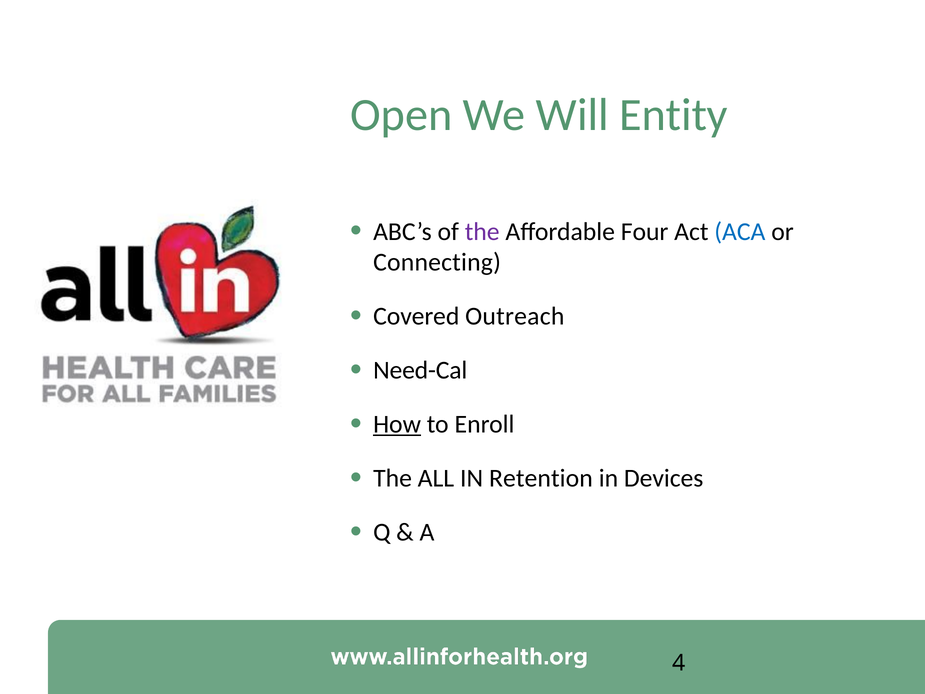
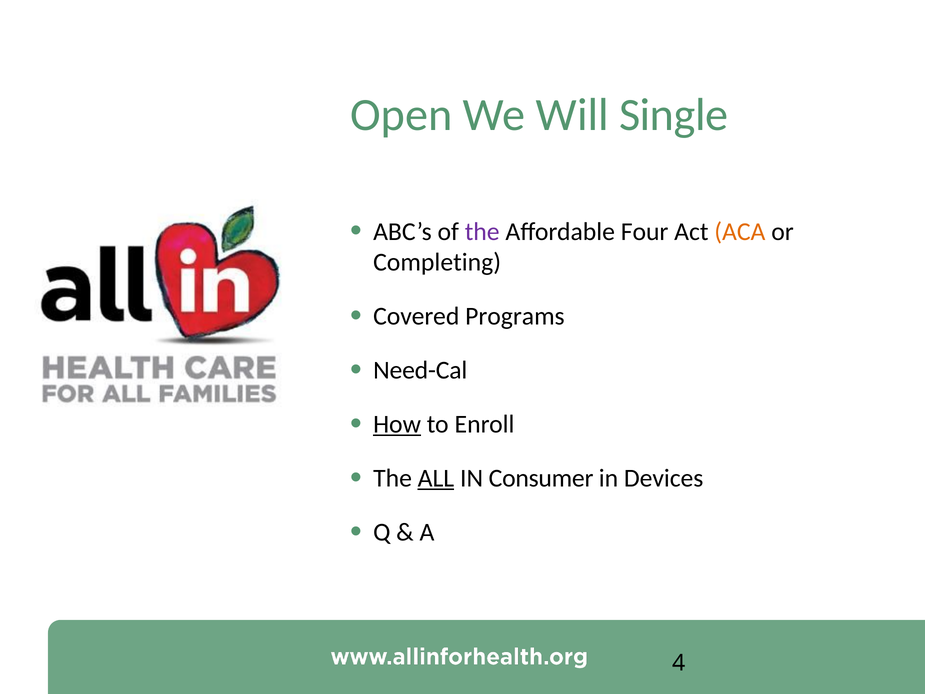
Entity: Entity -> Single
ACA colour: blue -> orange
Connecting: Connecting -> Completing
Outreach: Outreach -> Programs
ALL underline: none -> present
Retention: Retention -> Consumer
